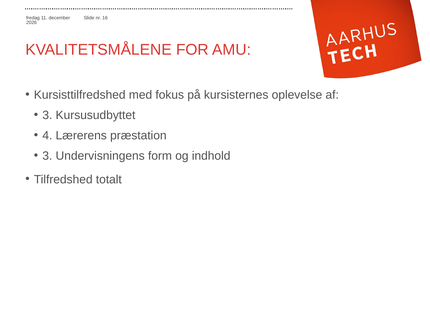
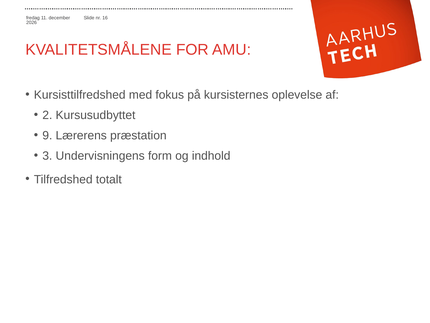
3 at (47, 115): 3 -> 2
4: 4 -> 9
